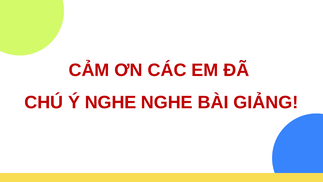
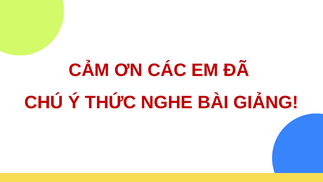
Ý NGHE: NGHE -> THỨC
